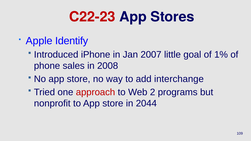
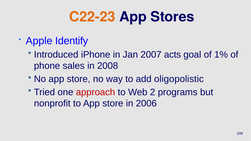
C22-23 colour: red -> orange
little: little -> acts
interchange: interchange -> oligopolistic
2044: 2044 -> 2006
